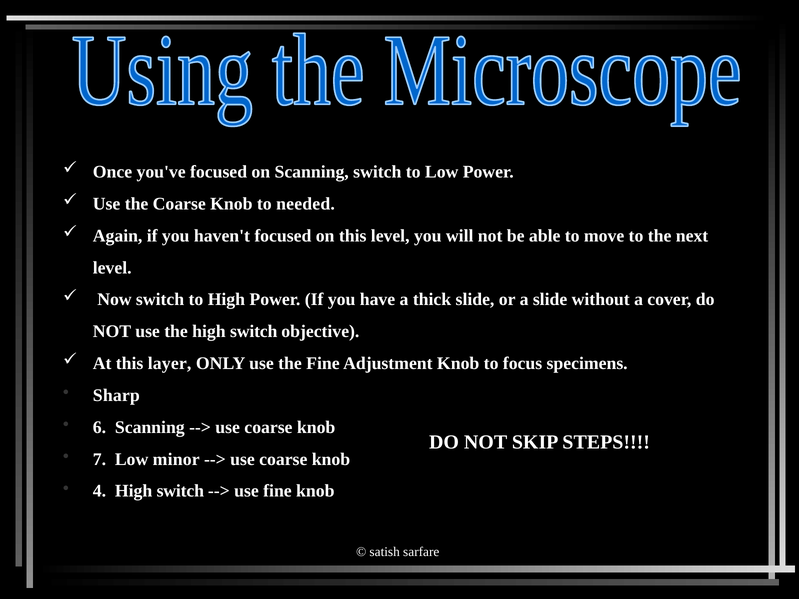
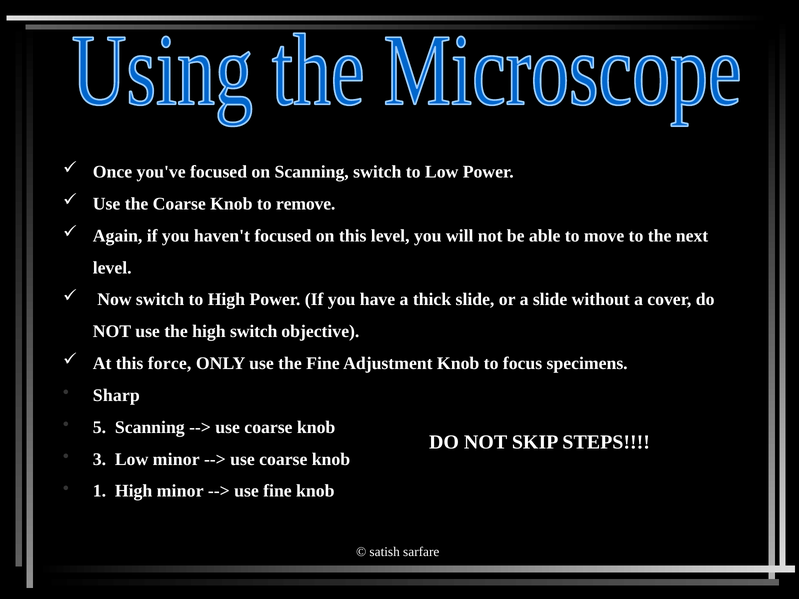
needed: needed -> remove
layer: layer -> force
6: 6 -> 5
7: 7 -> 3
4: 4 -> 1
switch at (180, 491): switch -> minor
